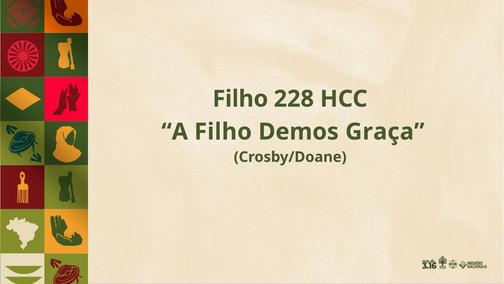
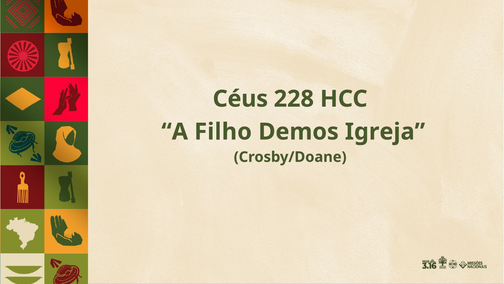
Filho at (240, 99): Filho -> Céus
Graça: Graça -> Igreja
